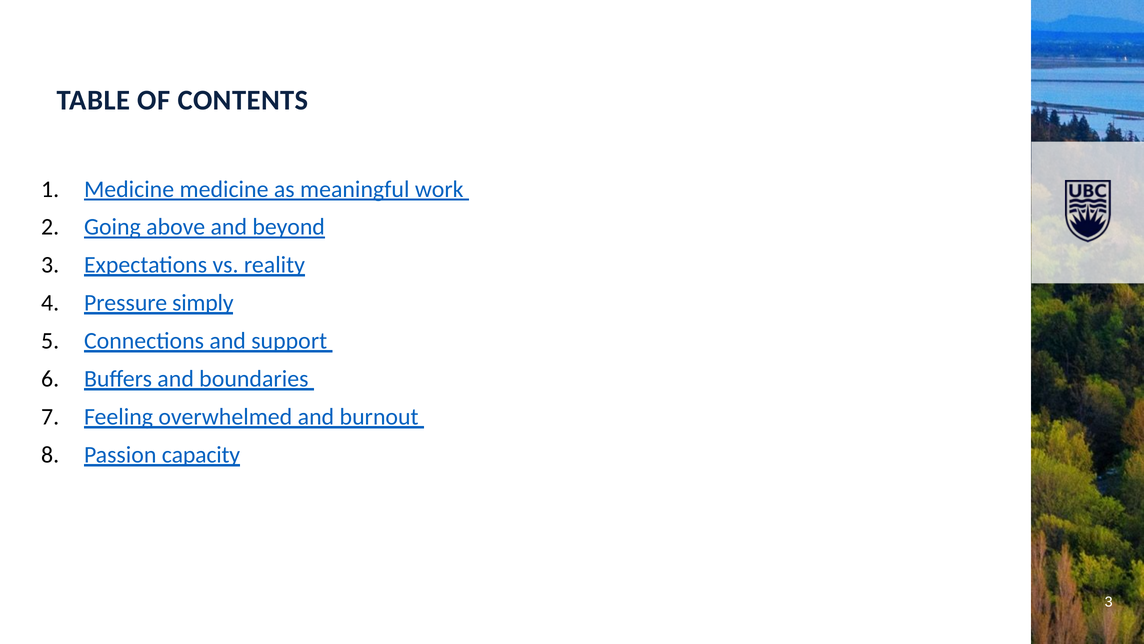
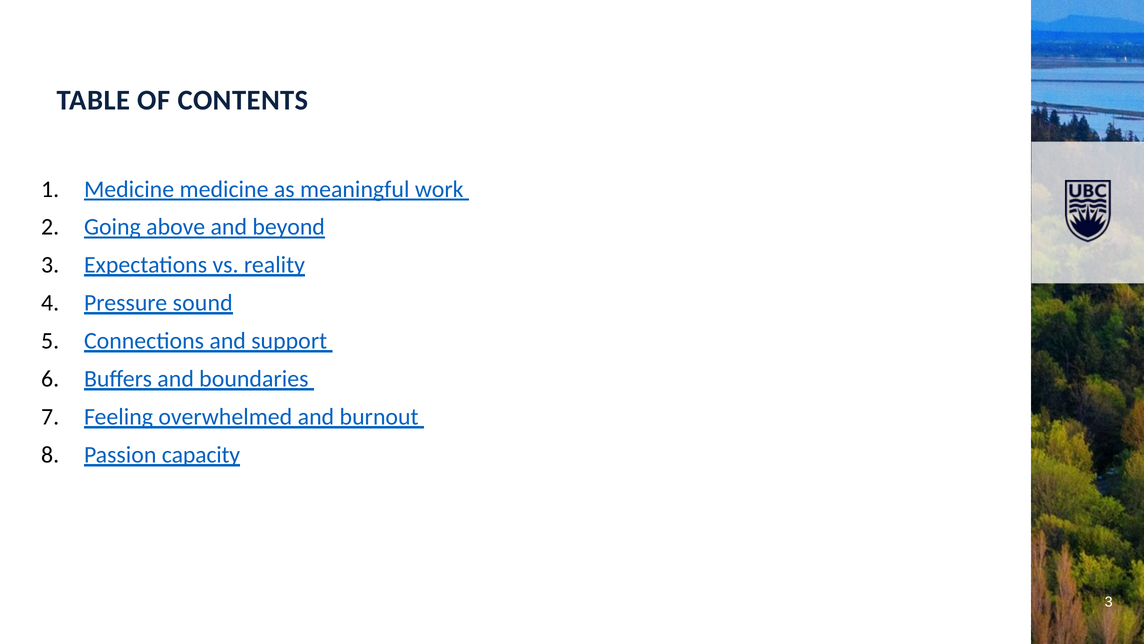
simply: simply -> sound
